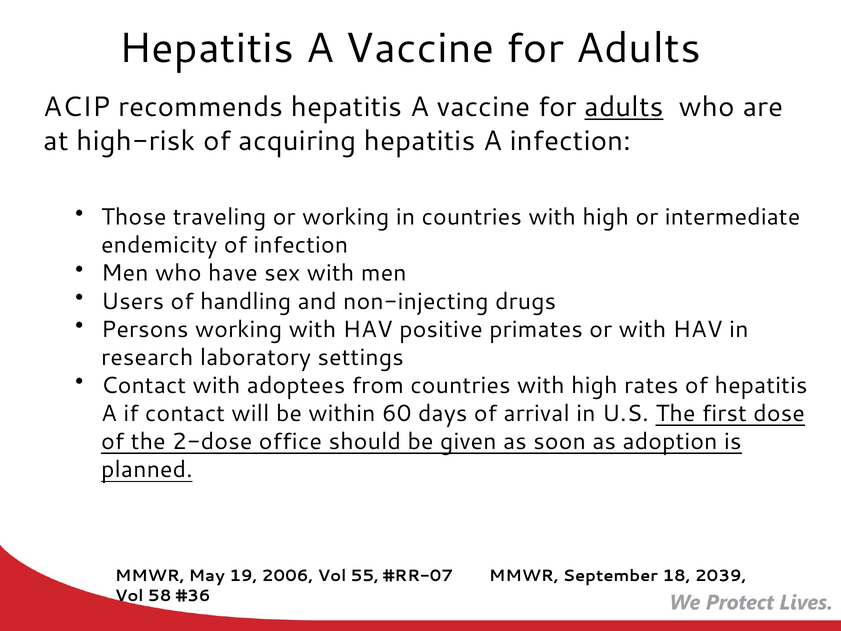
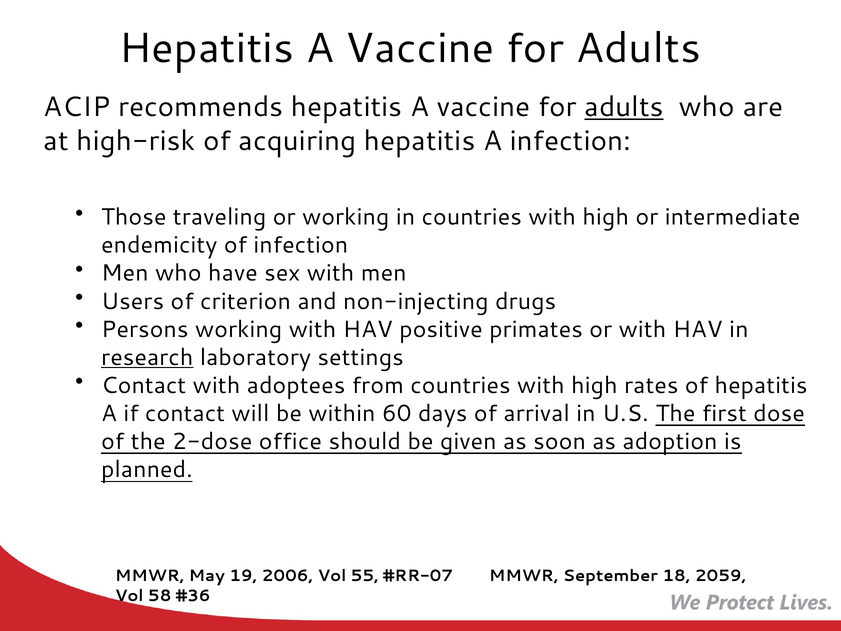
handling: handling -> criterion
research underline: none -> present
2039: 2039 -> 2059
